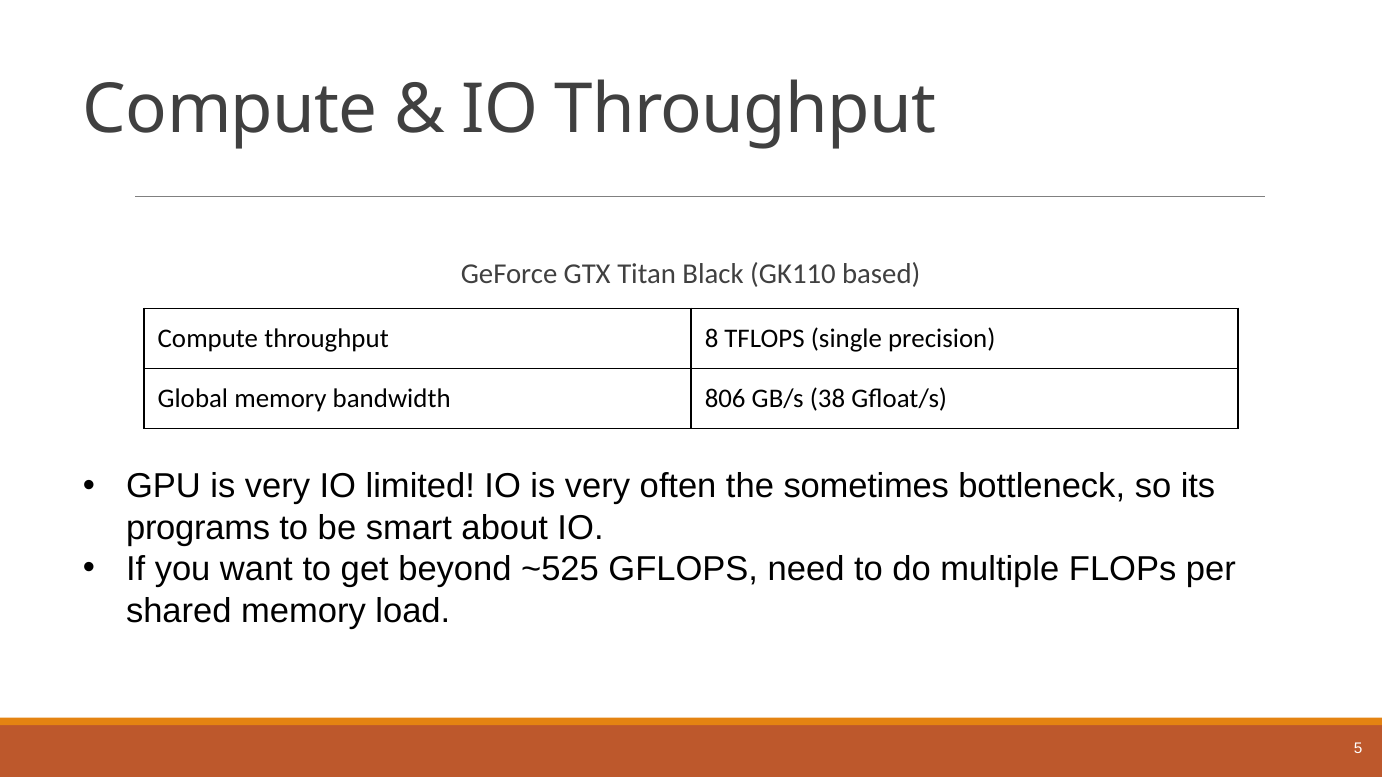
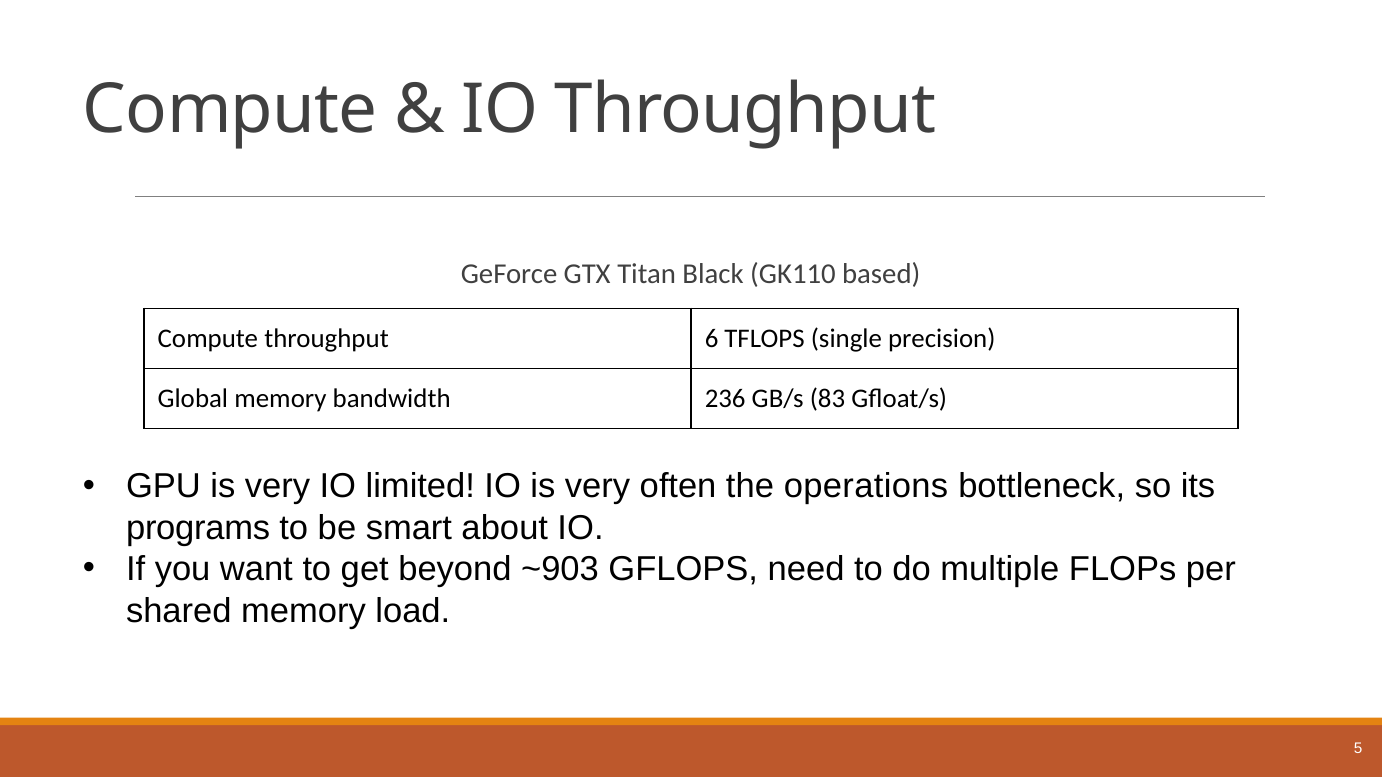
8: 8 -> 6
806: 806 -> 236
38: 38 -> 83
sometimes: sometimes -> operations
~525: ~525 -> ~903
